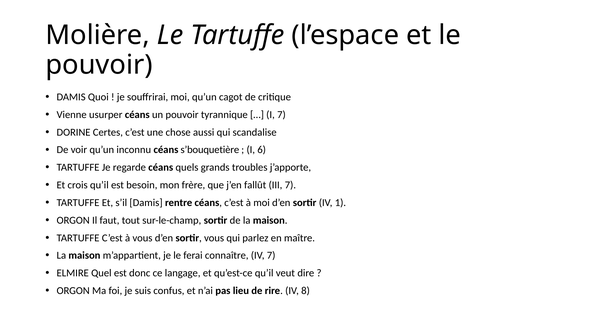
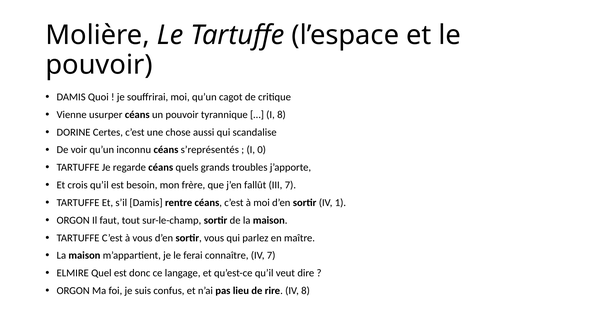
I 7: 7 -> 8
s’bouquetière: s’bouquetière -> s’représentés
6: 6 -> 0
